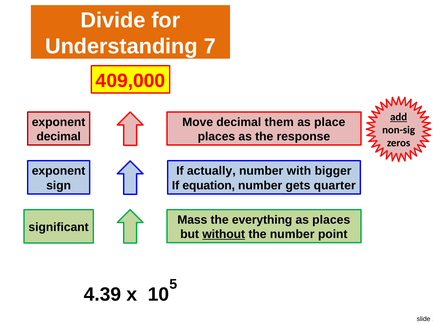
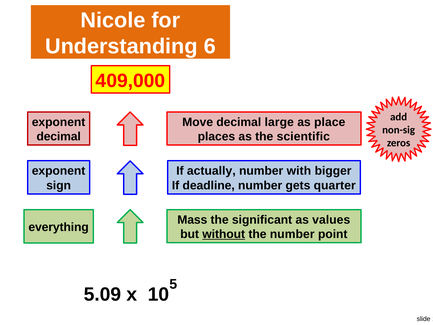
Divide: Divide -> Nicole
7: 7 -> 6
add underline: present -> none
them: them -> large
response: response -> scientific
equation: equation -> deadline
everything: everything -> significant
as places: places -> values
significant: significant -> everything
4.39: 4.39 -> 5.09
